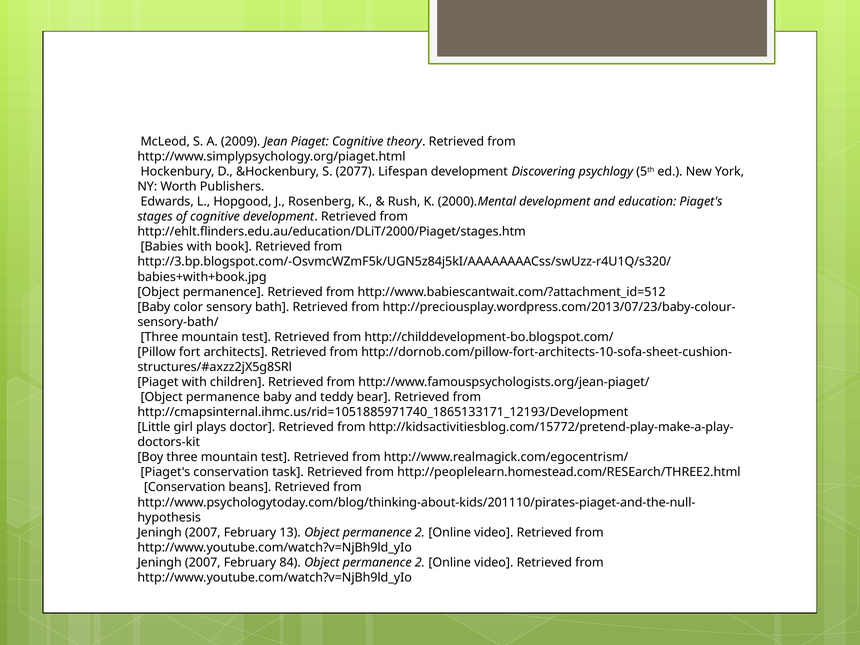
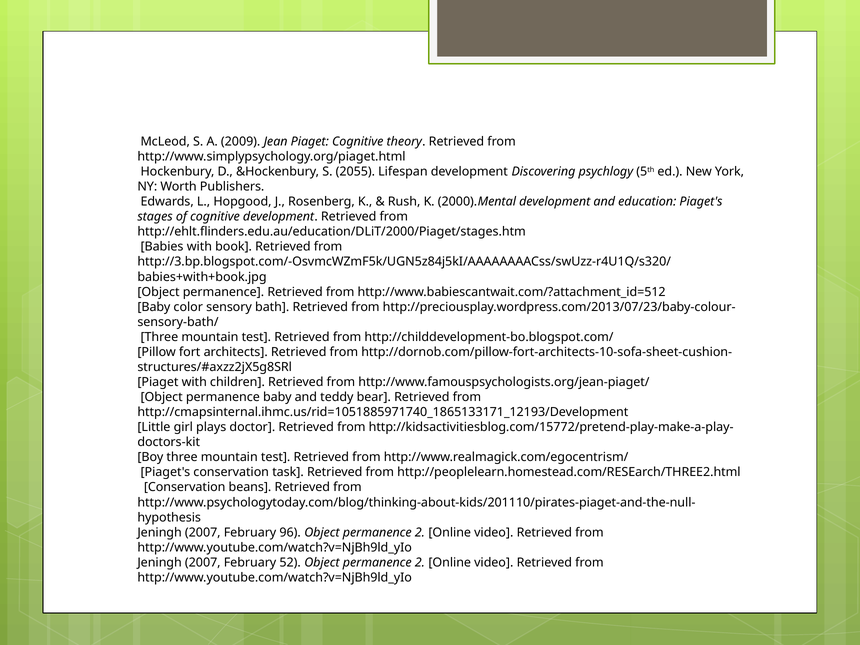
2077: 2077 -> 2055
13: 13 -> 96
84: 84 -> 52
